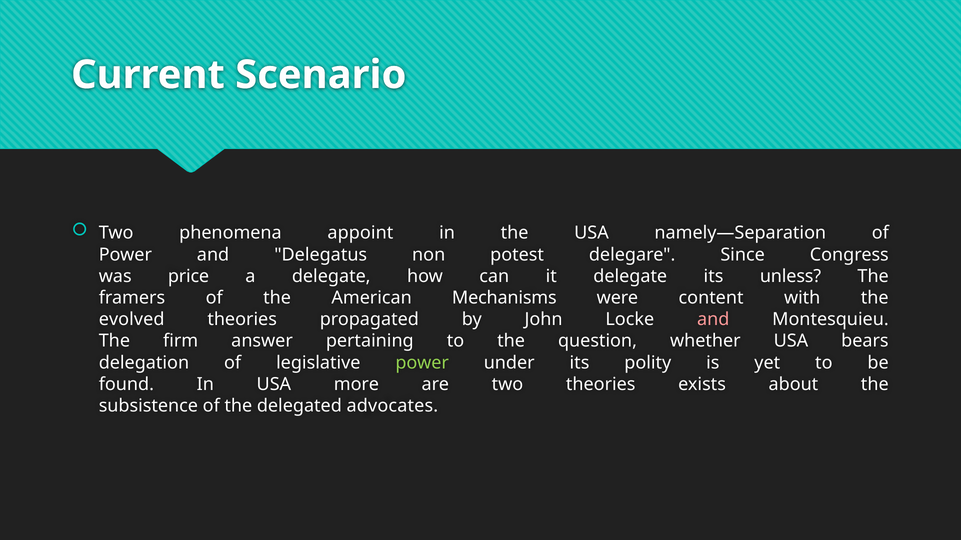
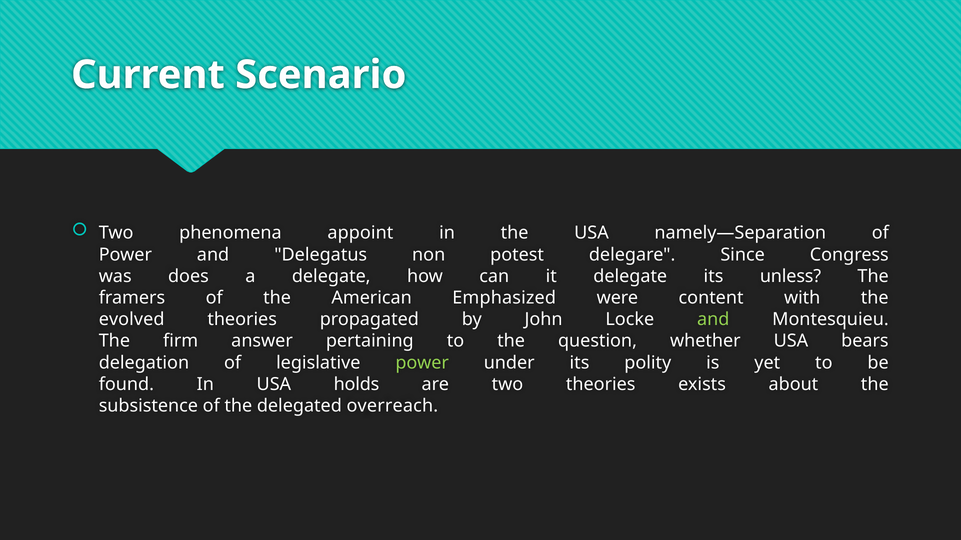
price: price -> does
Mechanisms: Mechanisms -> Emphasized
and at (713, 320) colour: pink -> light green
more: more -> holds
advocates: advocates -> overreach
